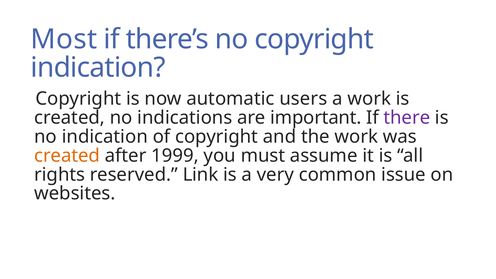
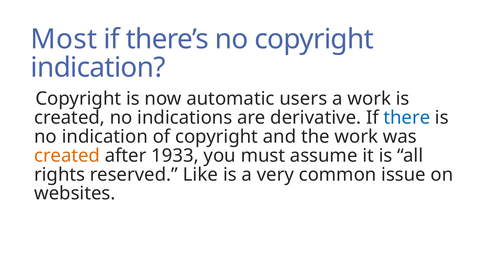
important: important -> derivative
there colour: purple -> blue
1999: 1999 -> 1933
Link: Link -> Like
